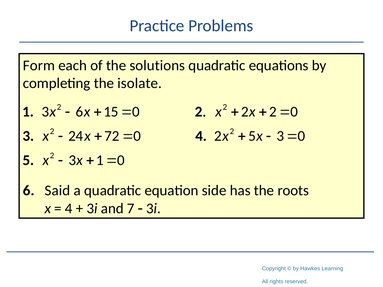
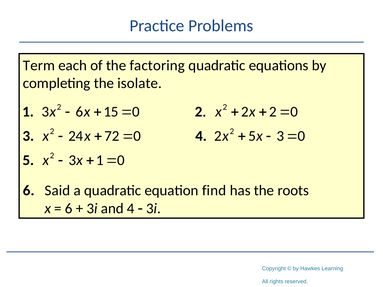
Form: Form -> Term
solutions: solutions -> factoring
side: side -> find
4 at (69, 209): 4 -> 6
and 7: 7 -> 4
